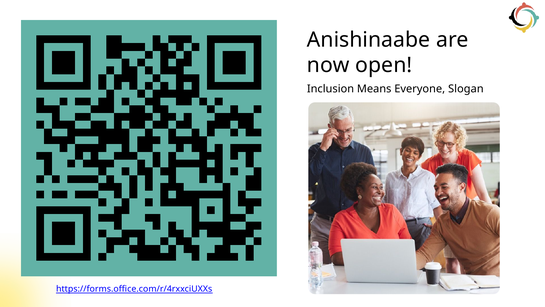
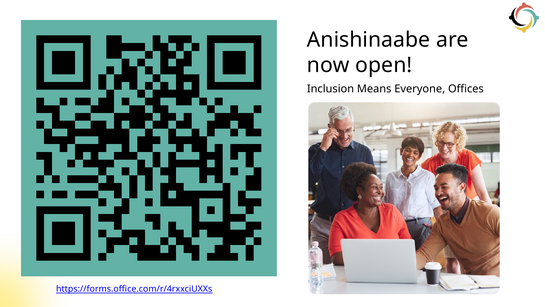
Slogan: Slogan -> Offices
